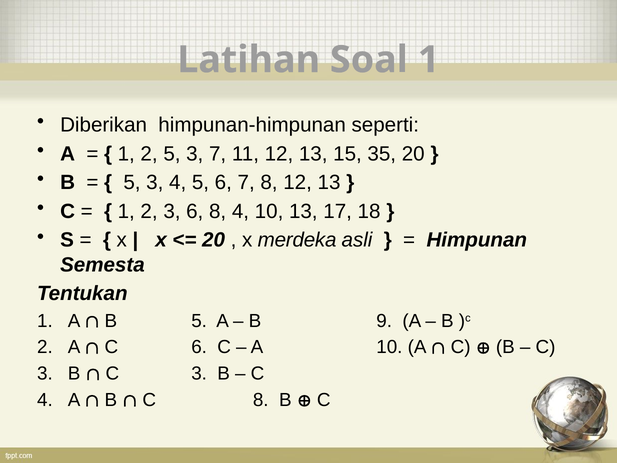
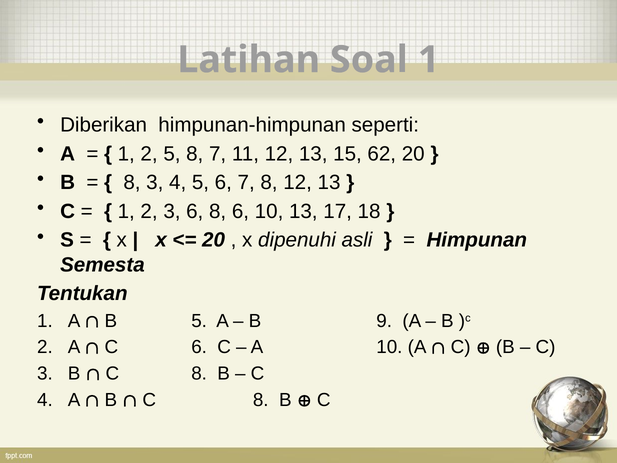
2 5 3: 3 -> 8
35: 35 -> 62
5 at (132, 182): 5 -> 8
8 4: 4 -> 6
merdeka: merdeka -> dipenuhi
3 at (199, 373): 3 -> 8
